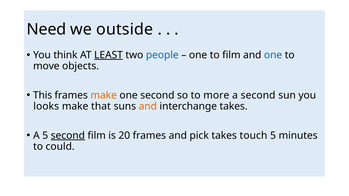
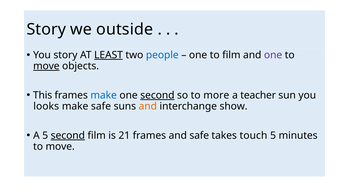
Need at (46, 29): Need -> Story
You think: think -> story
one at (273, 55) colour: blue -> purple
move at (46, 66) underline: none -> present
make at (104, 95) colour: orange -> blue
second at (157, 95) underline: none -> present
a second: second -> teacher
make that: that -> safe
interchange takes: takes -> show
20: 20 -> 21
and pick: pick -> safe
could at (60, 147): could -> move
